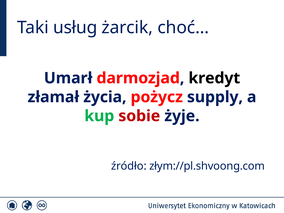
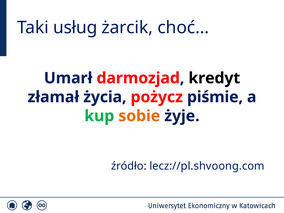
supply: supply -> piśmie
sobie colour: red -> orange
złym://pl.shvoong.com: złym://pl.shvoong.com -> lecz://pl.shvoong.com
